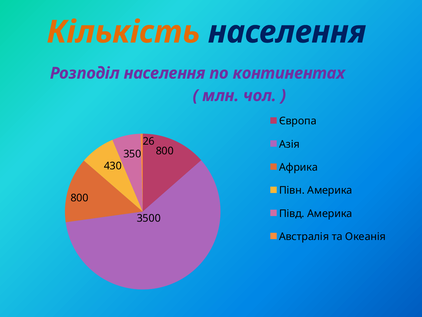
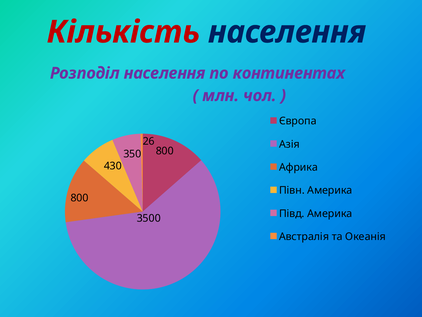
Кількість colour: orange -> red
